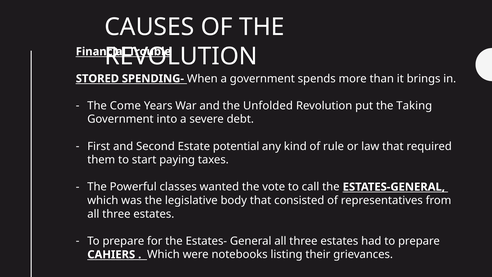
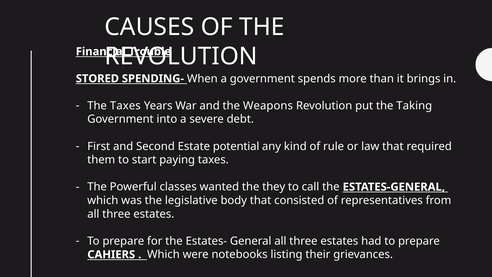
The Come: Come -> Taxes
Unfolded: Unfolded -> Weapons
vote: vote -> they
